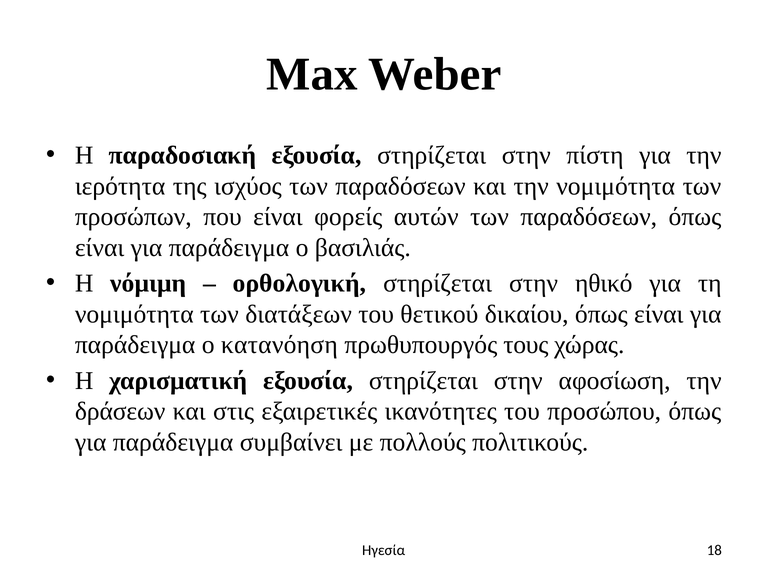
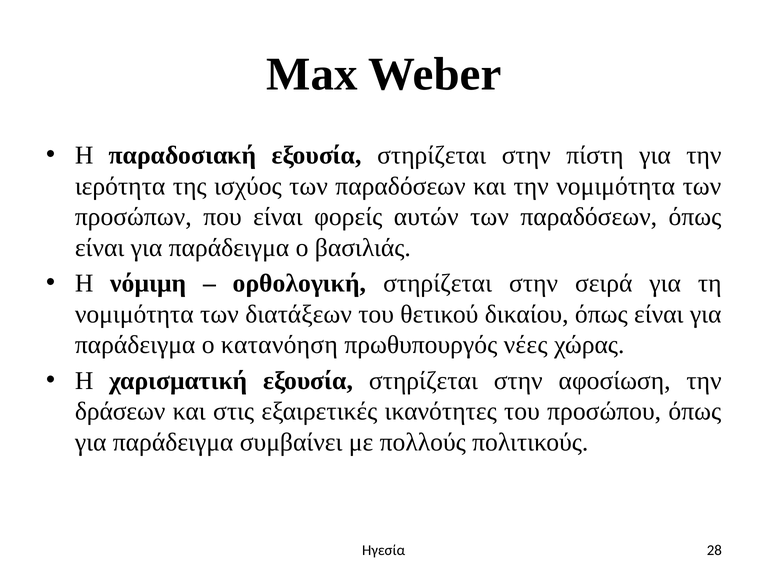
ηθικό: ηθικό -> σειρά
τους: τους -> νέες
18: 18 -> 28
